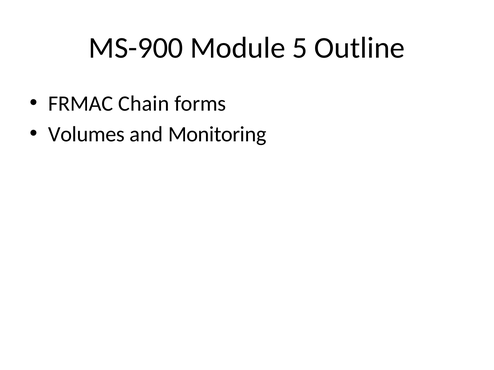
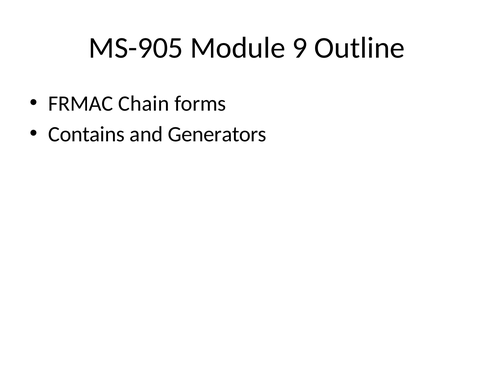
MS-900: MS-900 -> MS-905
5: 5 -> 9
Volumes: Volumes -> Contains
Monitoring: Monitoring -> Generators
